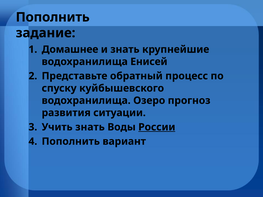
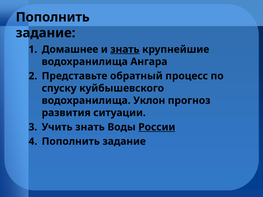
знать at (125, 49) underline: none -> present
Енисей: Енисей -> Ангара
Озеро: Озеро -> Уклон
вариант at (124, 142): вариант -> задание
